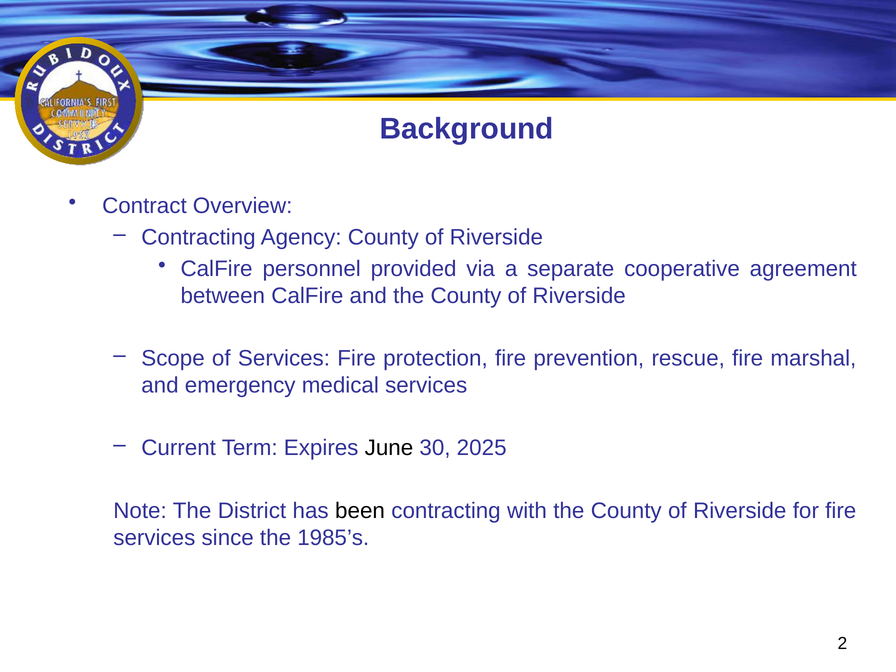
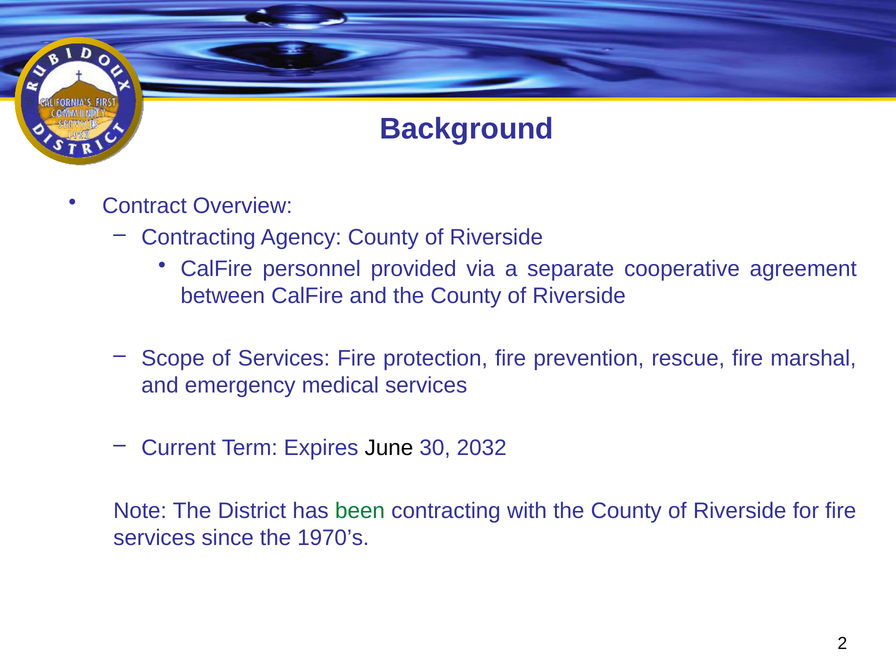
2025: 2025 -> 2032
been colour: black -> green
1985’s: 1985’s -> 1970’s
